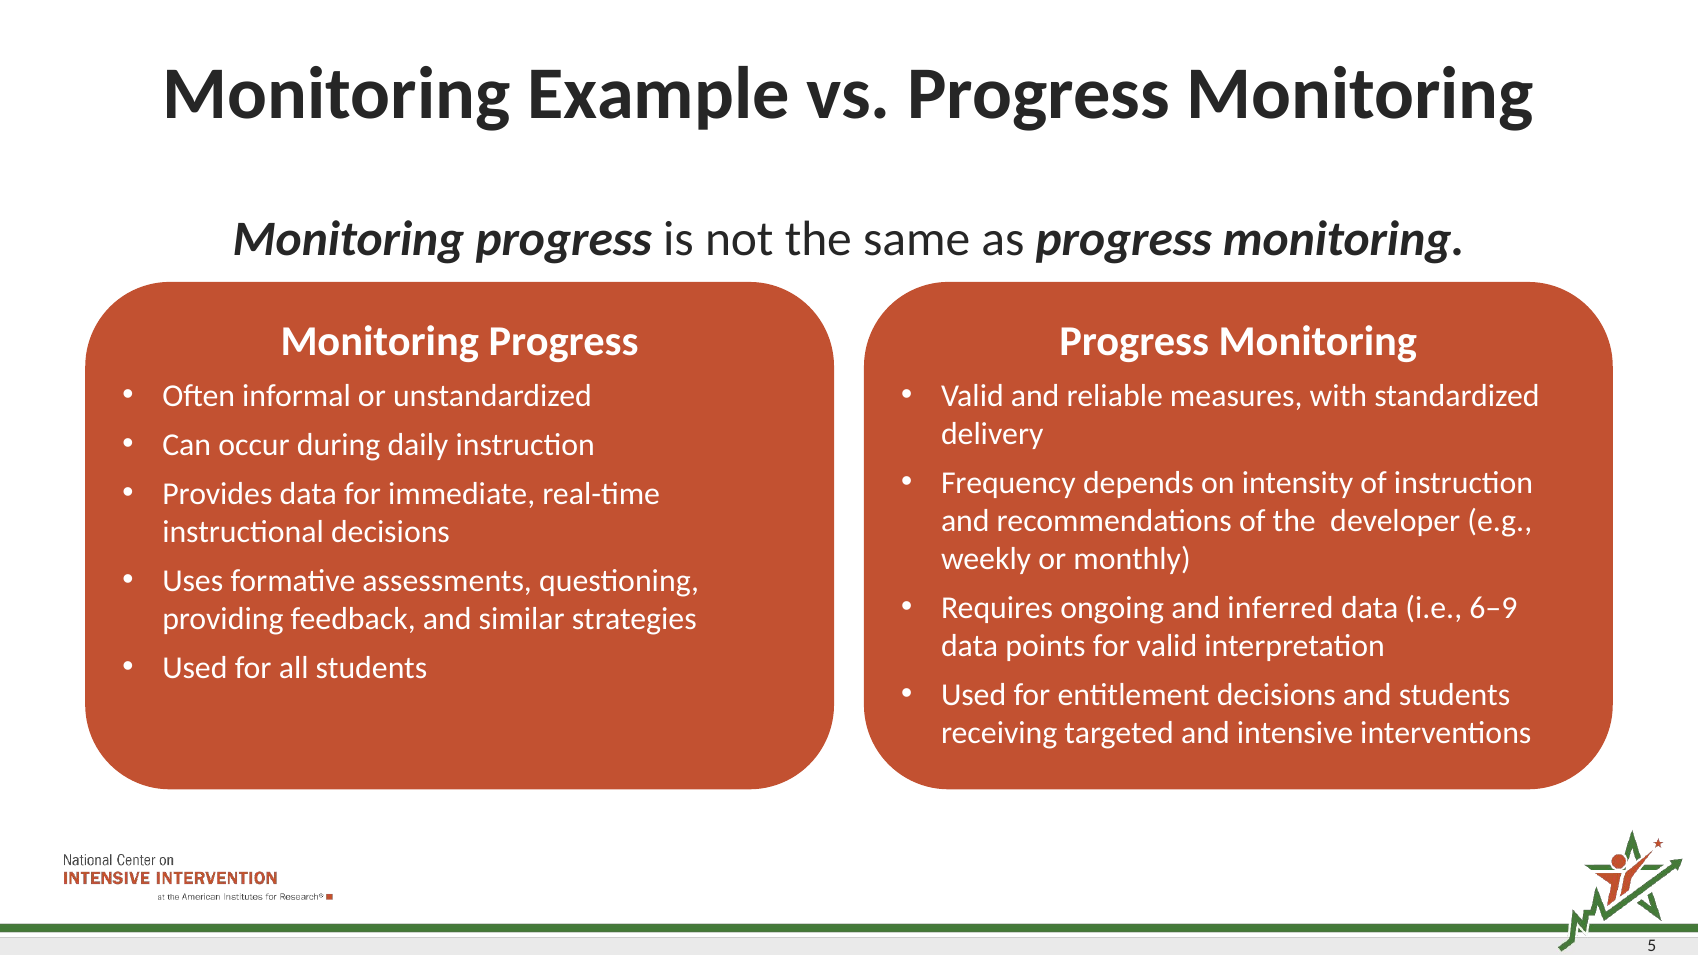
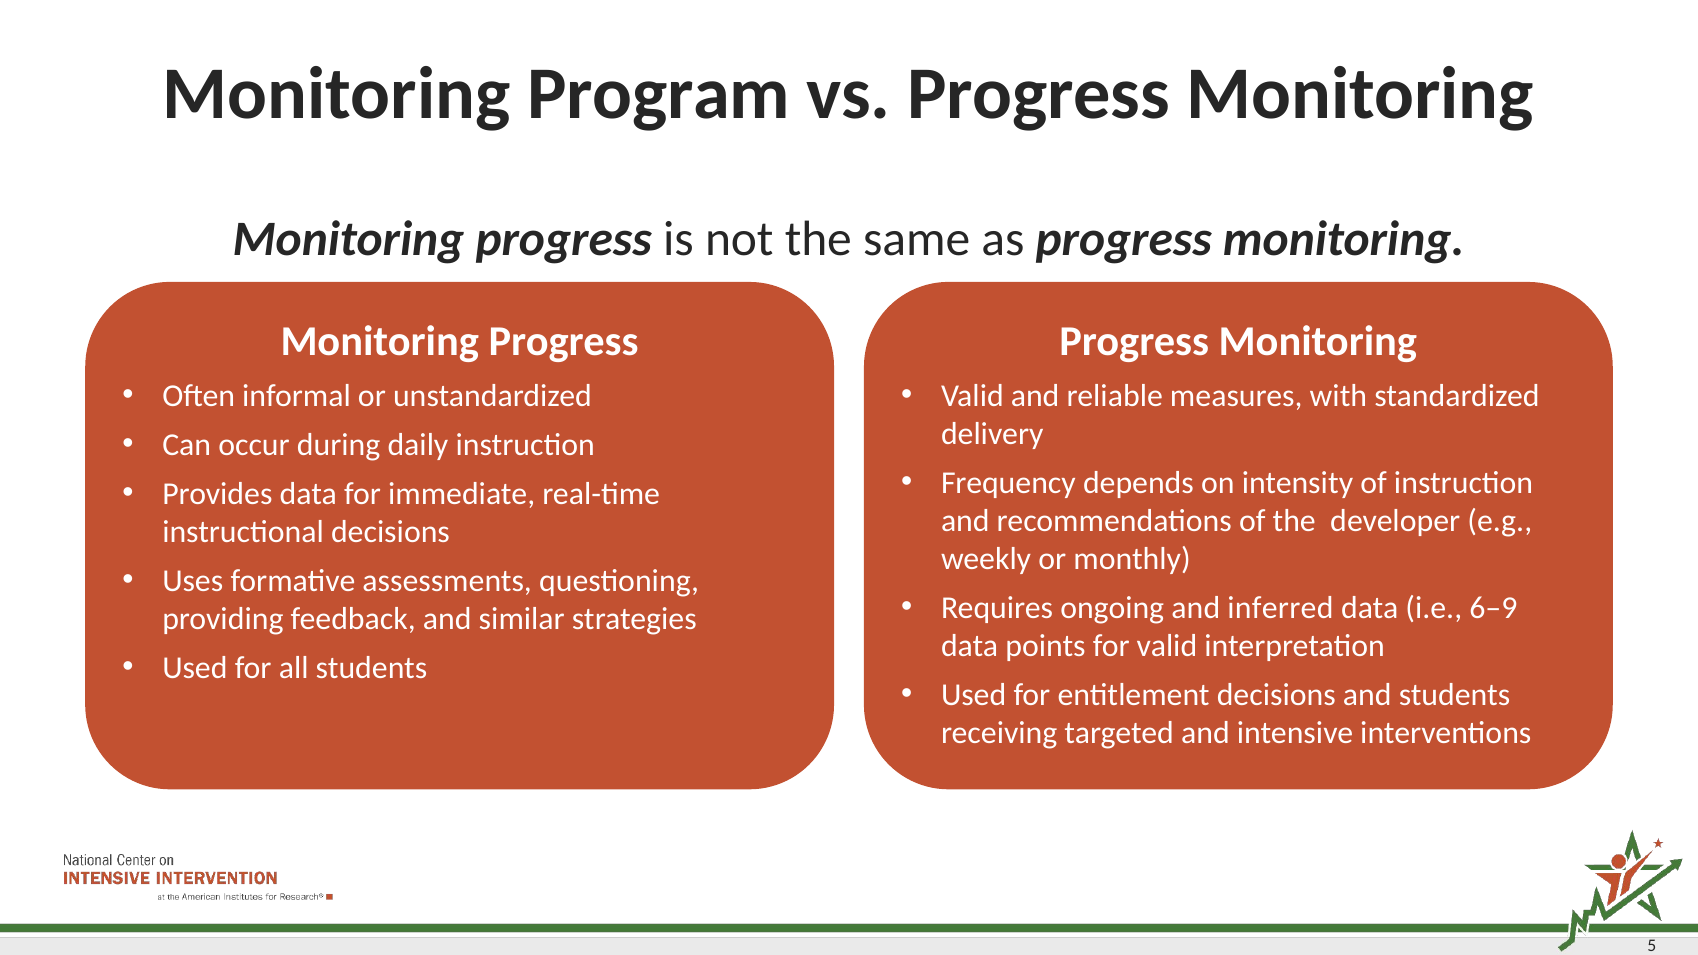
Example: Example -> Program
